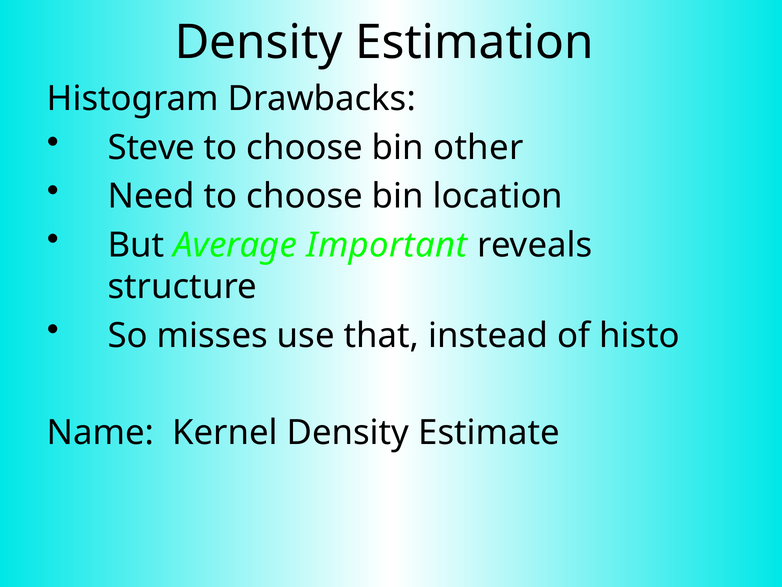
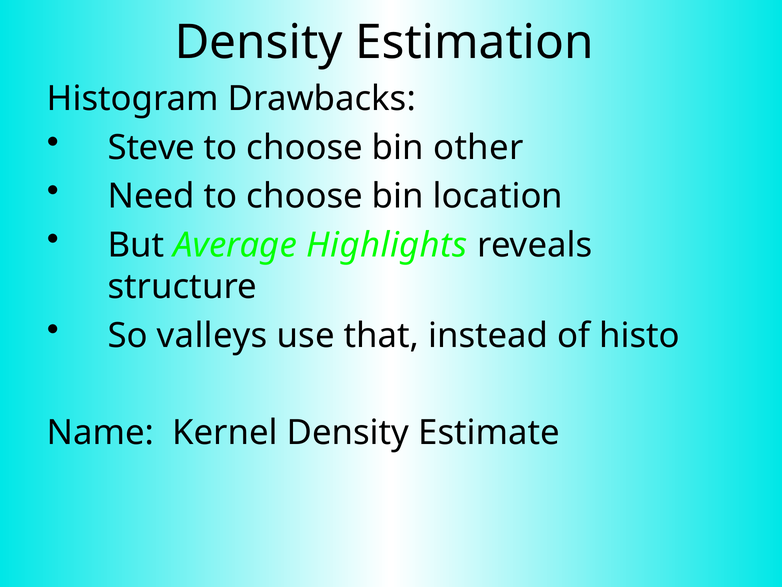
Important: Important -> Highlights
misses: misses -> valleys
